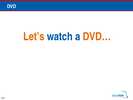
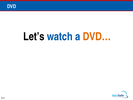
Let’s colour: orange -> black
